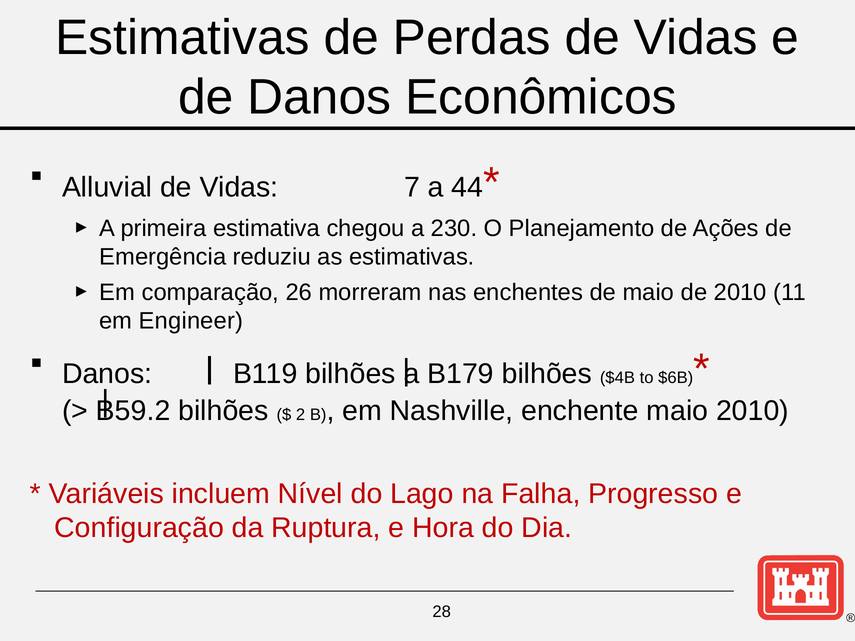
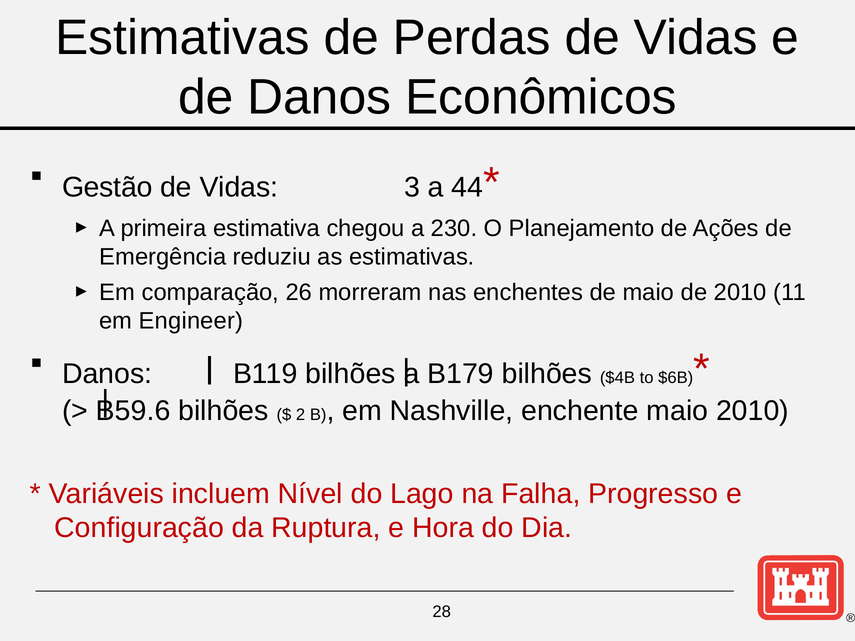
Alluvial: Alluvial -> Gestão
7: 7 -> 3
B59.2: B59.2 -> B59.6
